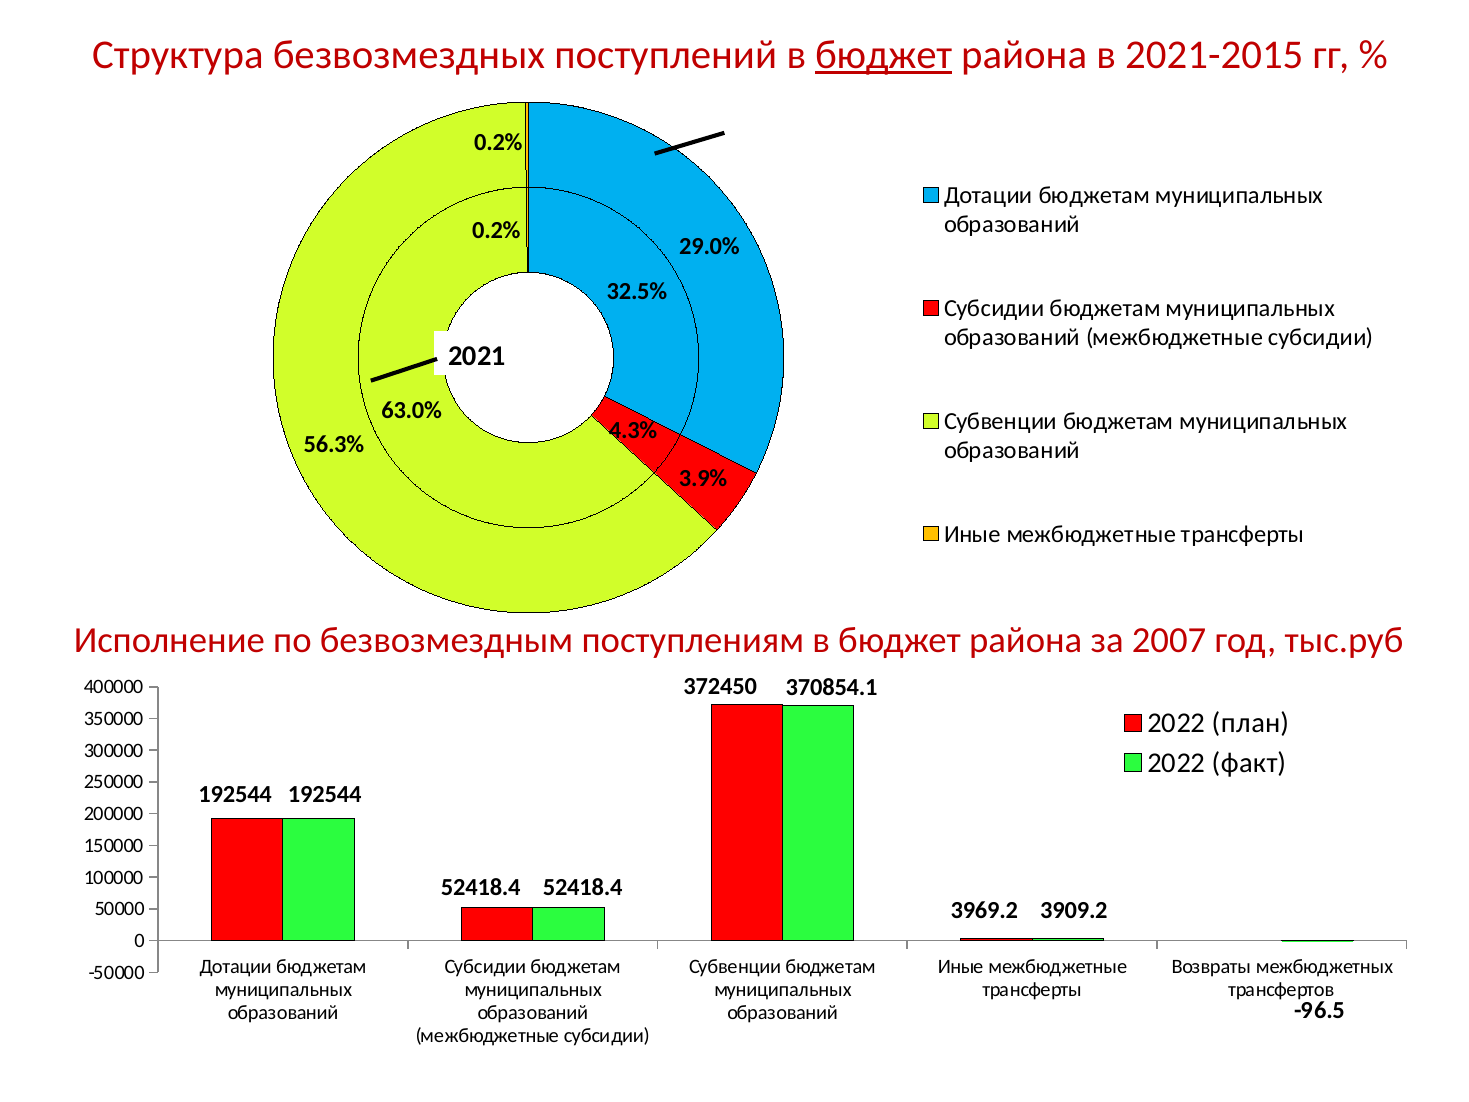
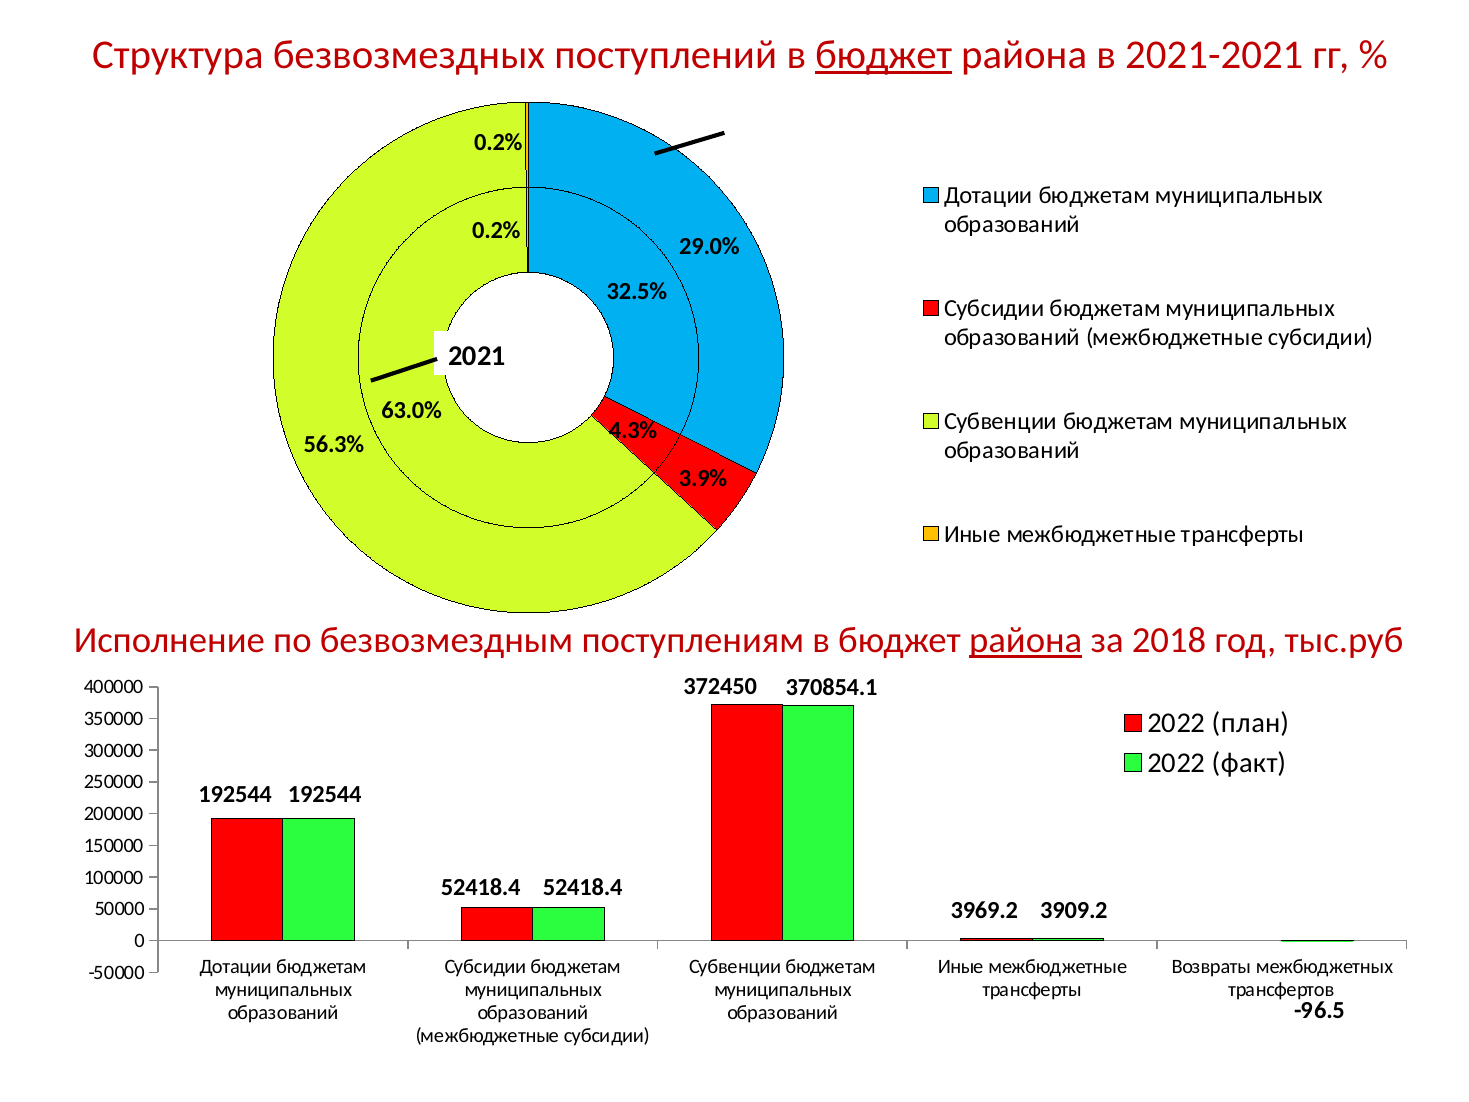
2021-2015: 2021-2015 -> 2021-2021
района at (1026, 640) underline: none -> present
2007: 2007 -> 2018
